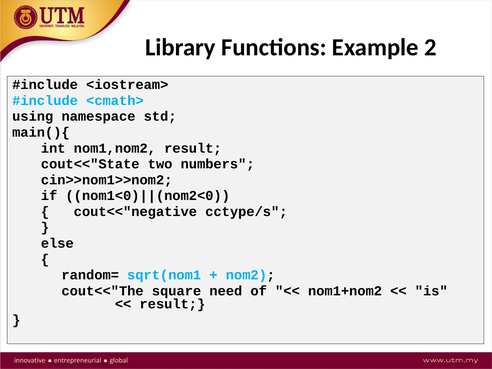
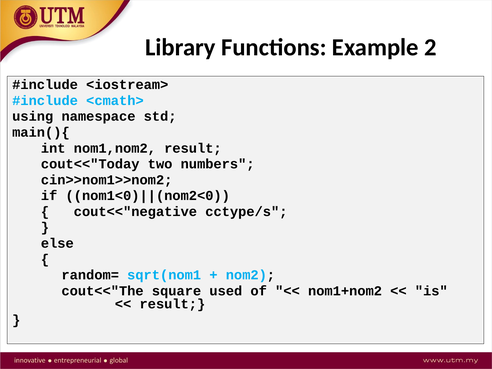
cout<<"State: cout<<"State -> cout<<"Today
need: need -> used
